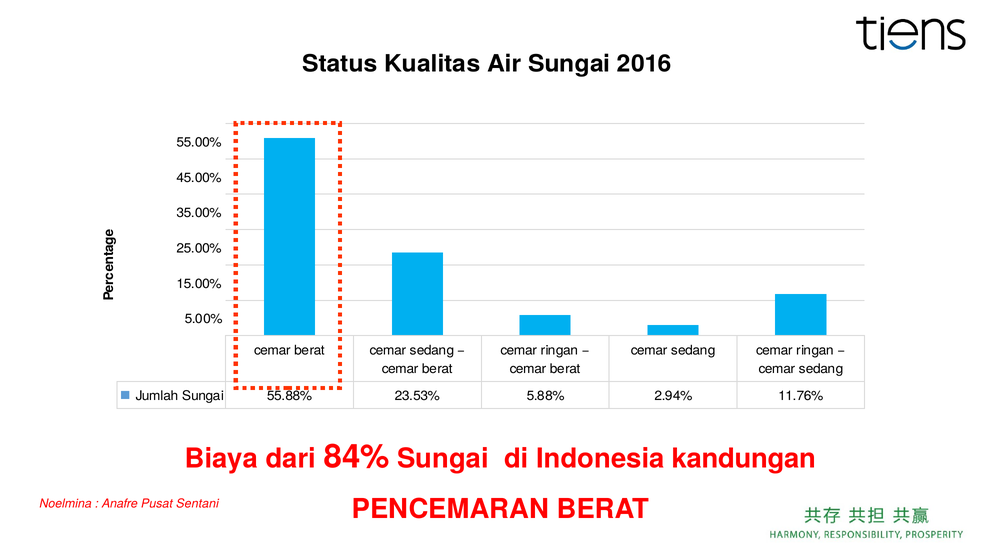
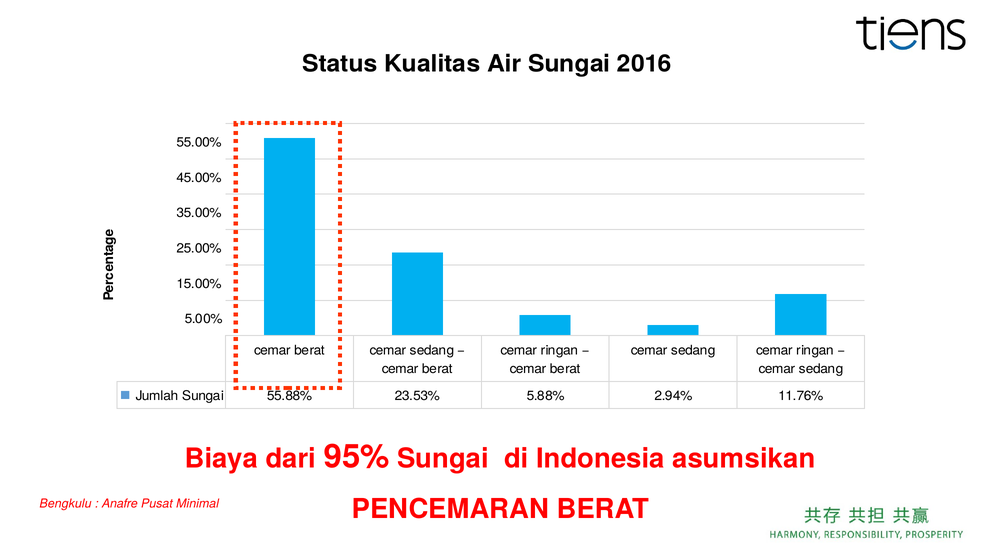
84%: 84% -> 95%
kandungan: kandungan -> asumsikan
Noelmina: Noelmina -> Bengkulu
Sentani: Sentani -> Minimal
